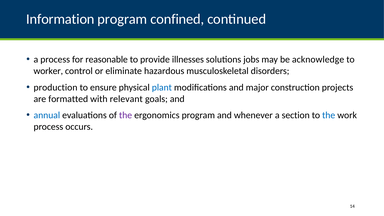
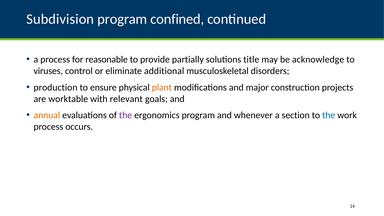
Information: Information -> Subdivision
illnesses: illnesses -> partially
jobs: jobs -> title
worker: worker -> viruses
hazardous: hazardous -> additional
plant colour: blue -> orange
formatted: formatted -> worktable
annual colour: blue -> orange
